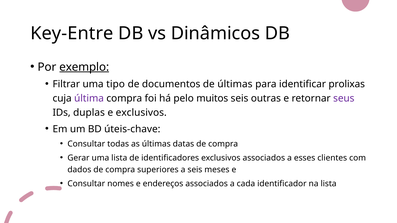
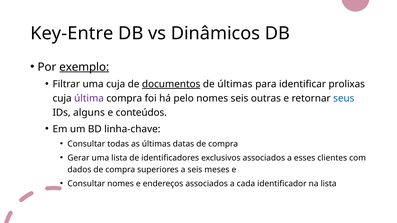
uma tipo: tipo -> cuja
documentos underline: none -> present
pelo muitos: muitos -> nomes
seus colour: purple -> blue
duplas: duplas -> alguns
e exclusivos: exclusivos -> conteúdos
úteis-chave: úteis-chave -> linha-chave
